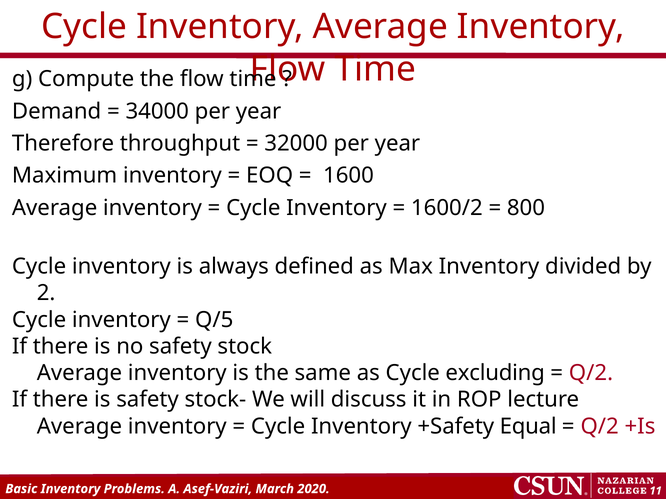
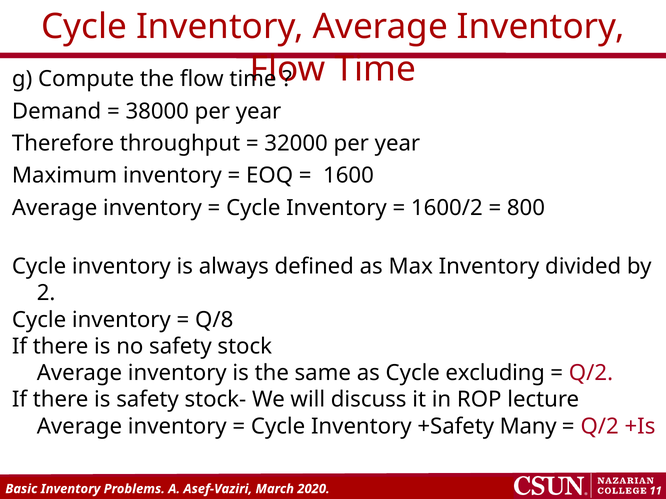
34000: 34000 -> 38000
Q/5: Q/5 -> Q/8
Equal: Equal -> Many
